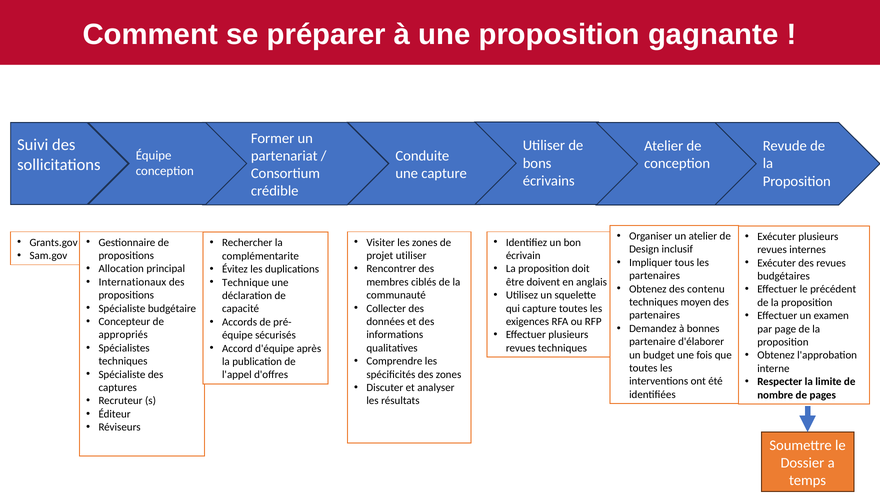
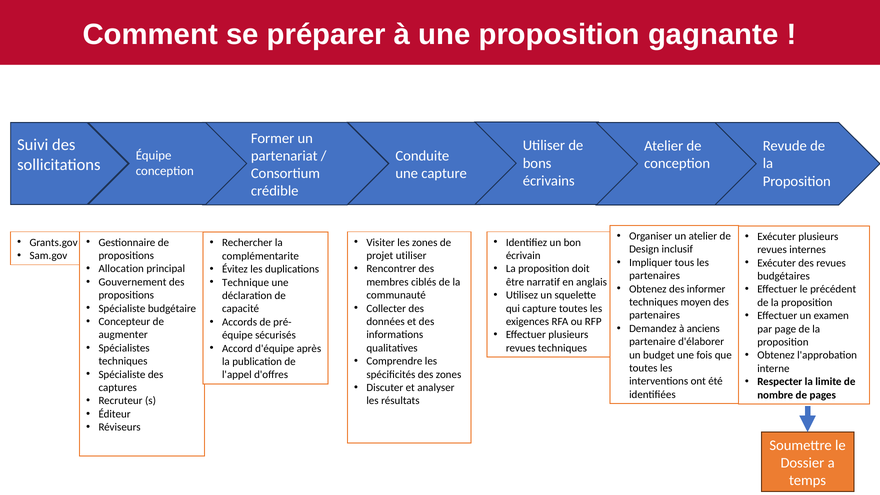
Internationaux: Internationaux -> Gouvernement
doivent: doivent -> narratif
contenu: contenu -> informer
bonnes: bonnes -> anciens
appropriés: appropriés -> augmenter
